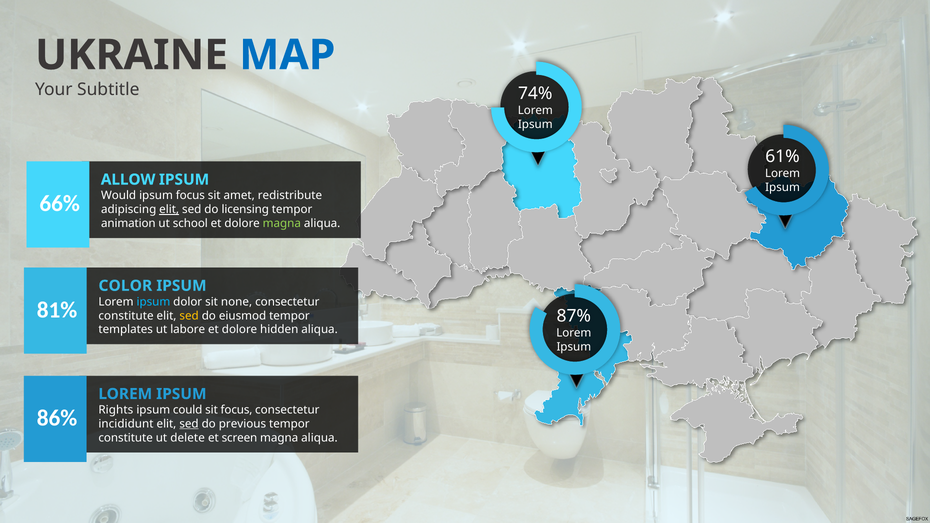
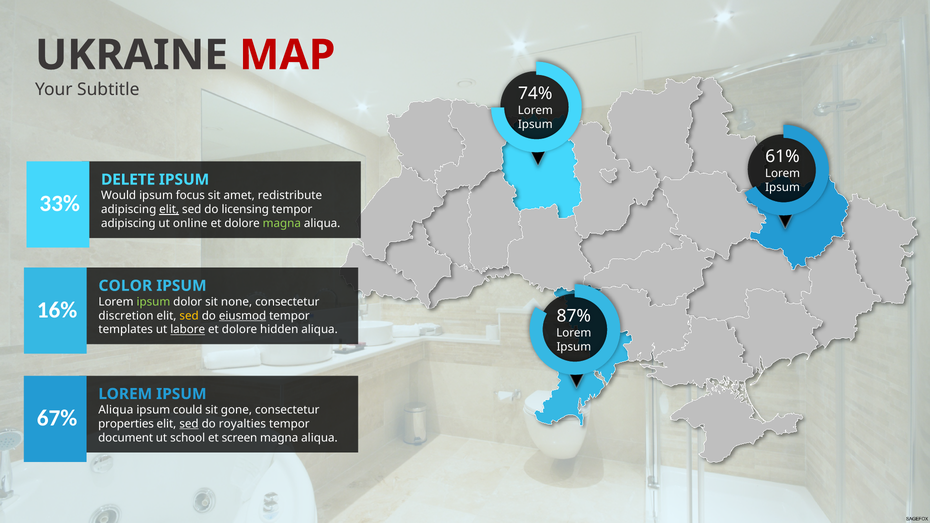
MAP colour: blue -> red
ALLOW: ALLOW -> DELETE
66%: 66% -> 33%
animation at (128, 224): animation -> adipiscing
school: school -> online
ipsum at (153, 302) colour: light blue -> light green
81%: 81% -> 16%
constitute at (126, 316): constitute -> discretion
eiusmod underline: none -> present
labore underline: none -> present
Rights at (116, 410): Rights -> Aliqua
sit focus: focus -> gone
86%: 86% -> 67%
incididunt: incididunt -> properties
previous: previous -> royalties
constitute at (126, 438): constitute -> document
delete: delete -> school
